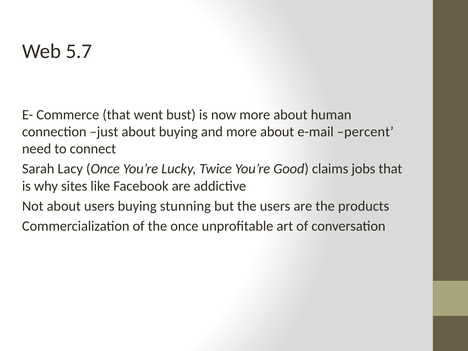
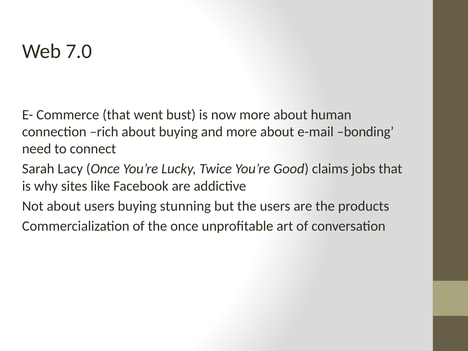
5.7: 5.7 -> 7.0
just: just -> rich
percent: percent -> bonding
